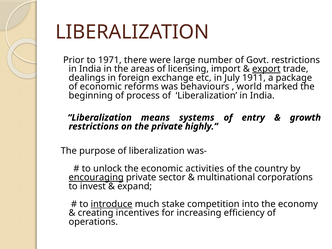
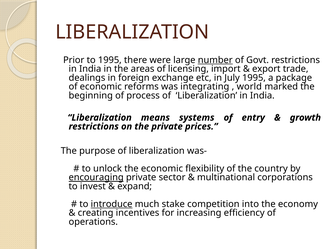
to 1971: 1971 -> 1995
number underline: none -> present
export underline: present -> none
July 1911: 1911 -> 1995
behaviours: behaviours -> integrating
highly: highly -> prices
activities: activities -> flexibility
